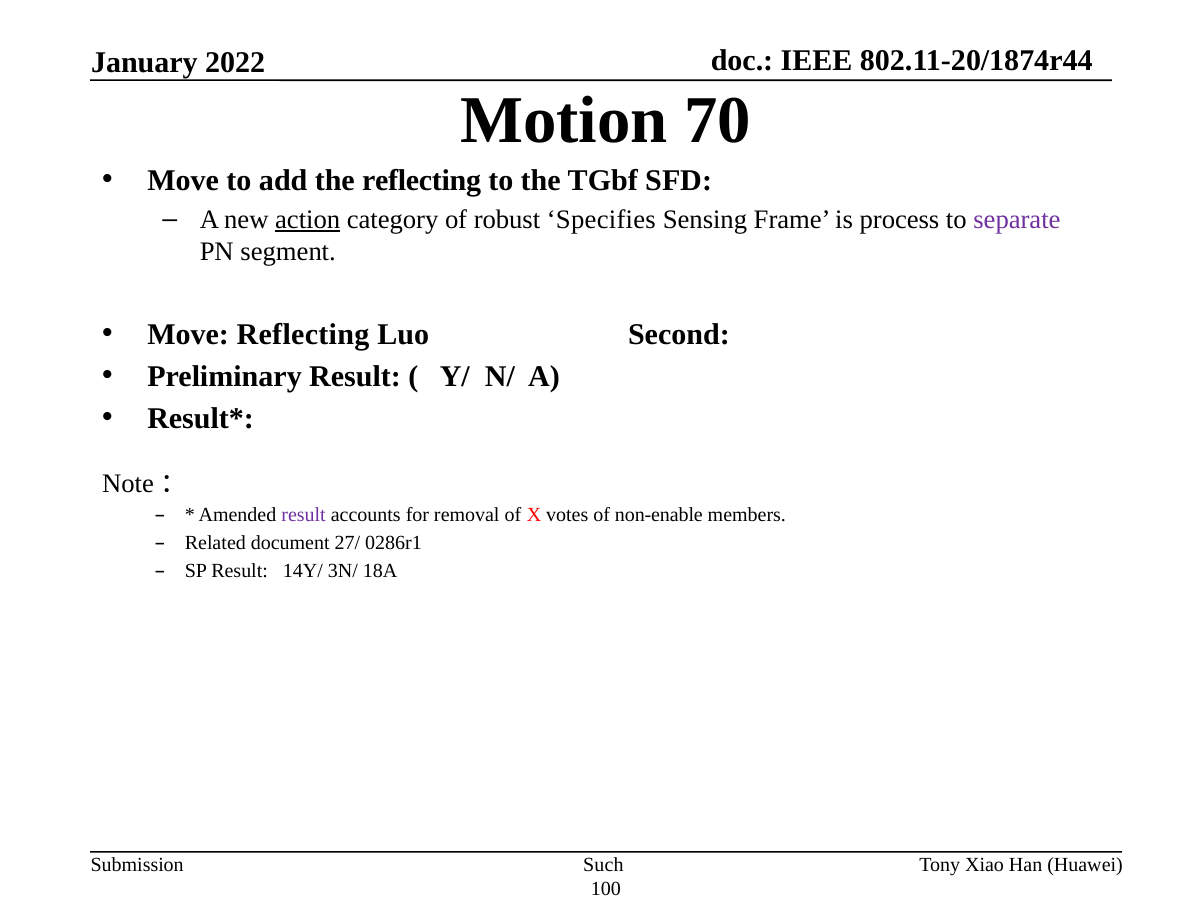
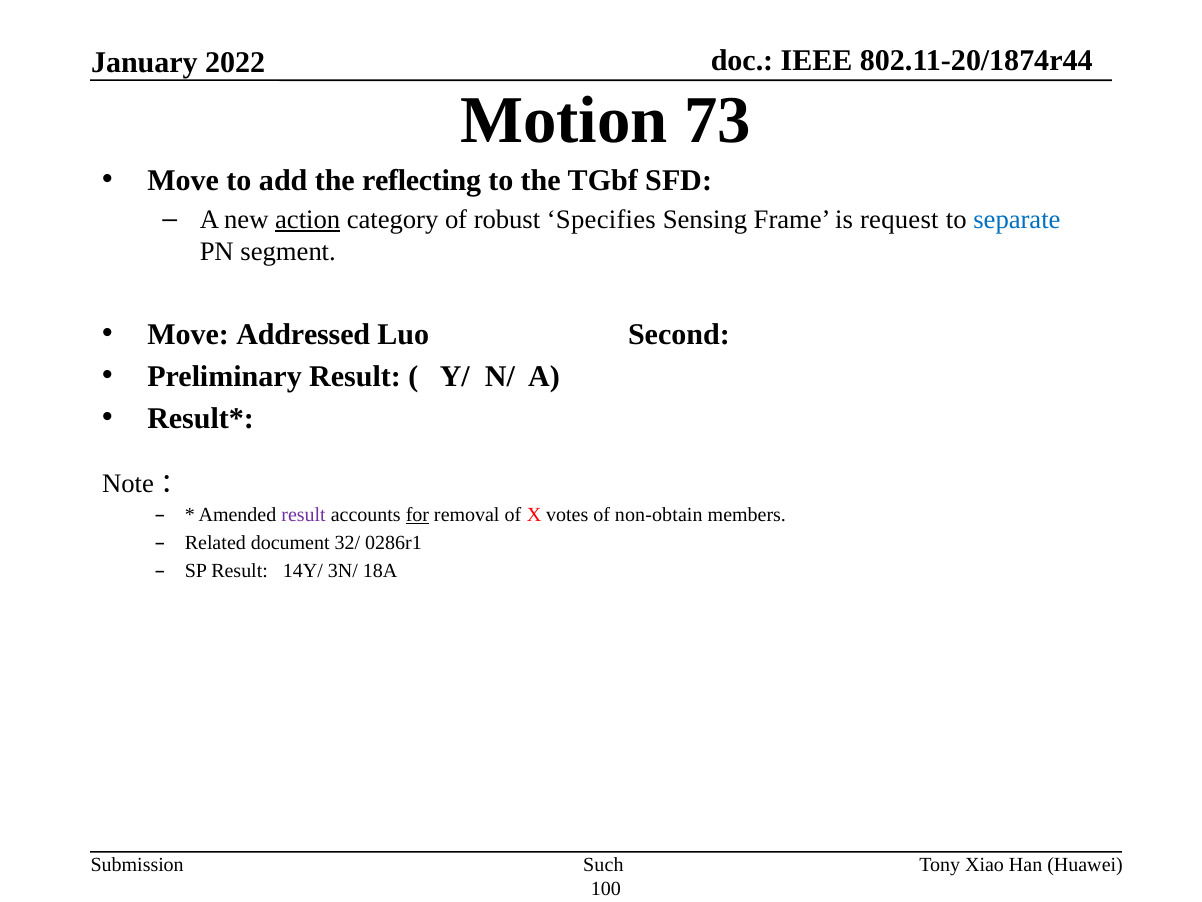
70: 70 -> 73
process: process -> request
separate colour: purple -> blue
Move Reflecting: Reflecting -> Addressed
for underline: none -> present
non-enable: non-enable -> non-obtain
27/: 27/ -> 32/
